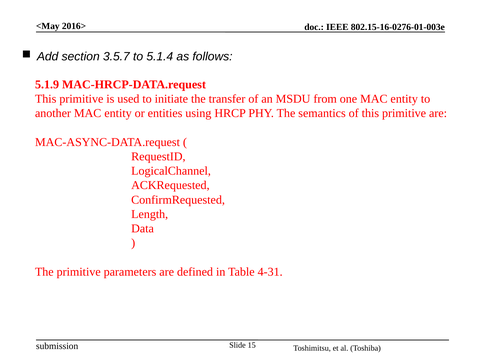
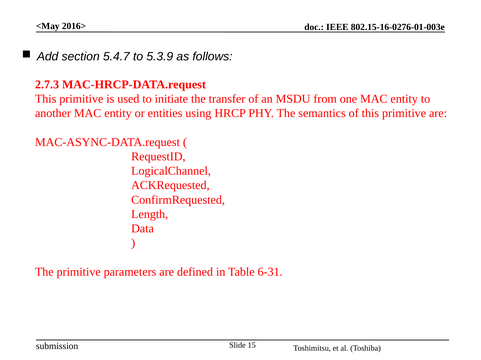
3.5.7: 3.5.7 -> 5.4.7
5.1.4: 5.1.4 -> 5.3.9
5.1.9: 5.1.9 -> 2.7.3
4-31: 4-31 -> 6-31
